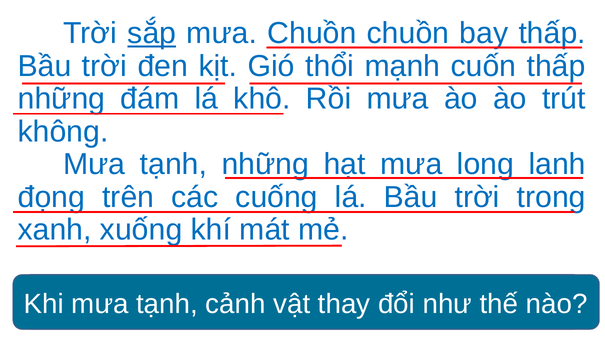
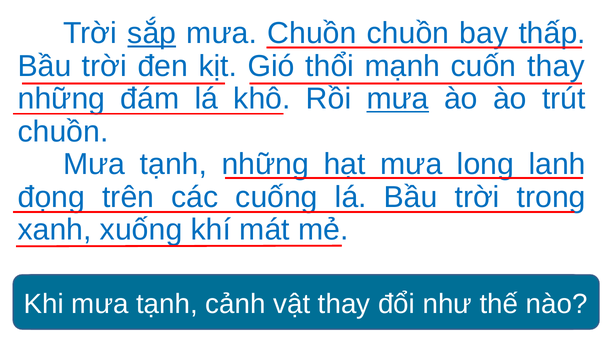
cuốn thấp: thấp -> thay
mưa at (398, 99) underline: none -> present
không at (63, 131): không -> chuồn
